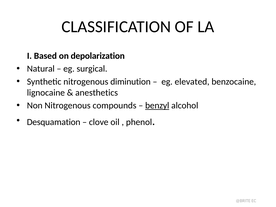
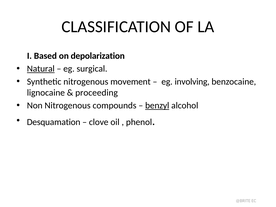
Natural underline: none -> present
diminution: diminution -> movement
elevated: elevated -> involving
anesthetics: anesthetics -> proceeding
